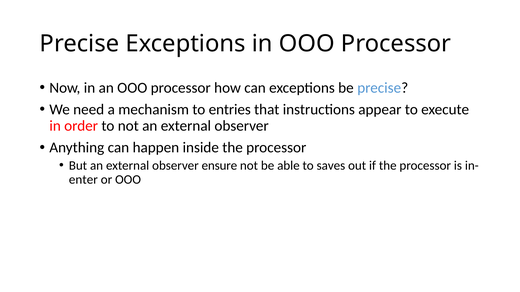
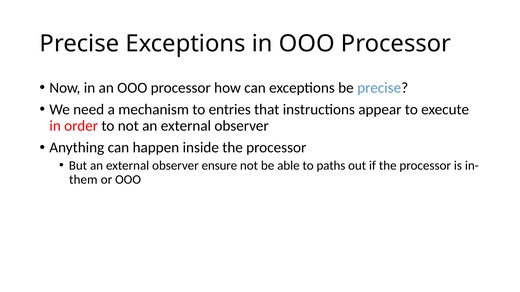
saves: saves -> paths
enter: enter -> them
